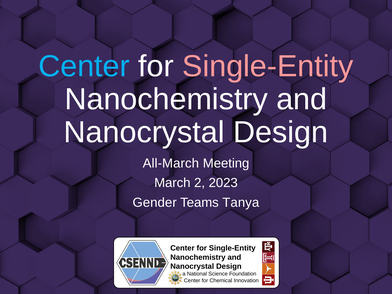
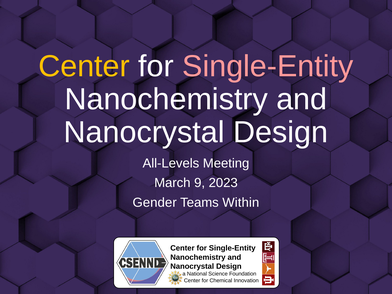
Center at (84, 66) colour: light blue -> yellow
All-March: All-March -> All-Levels
2: 2 -> 9
Tanya: Tanya -> Within
